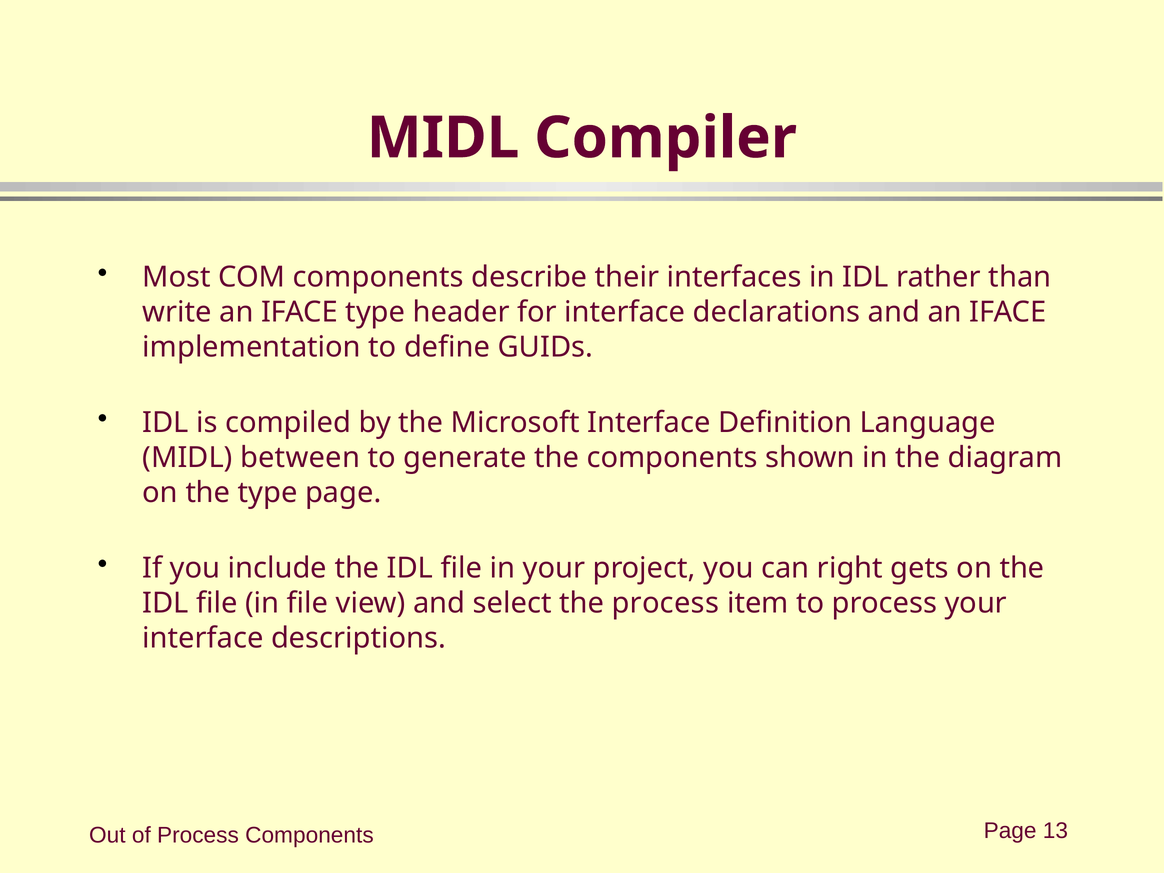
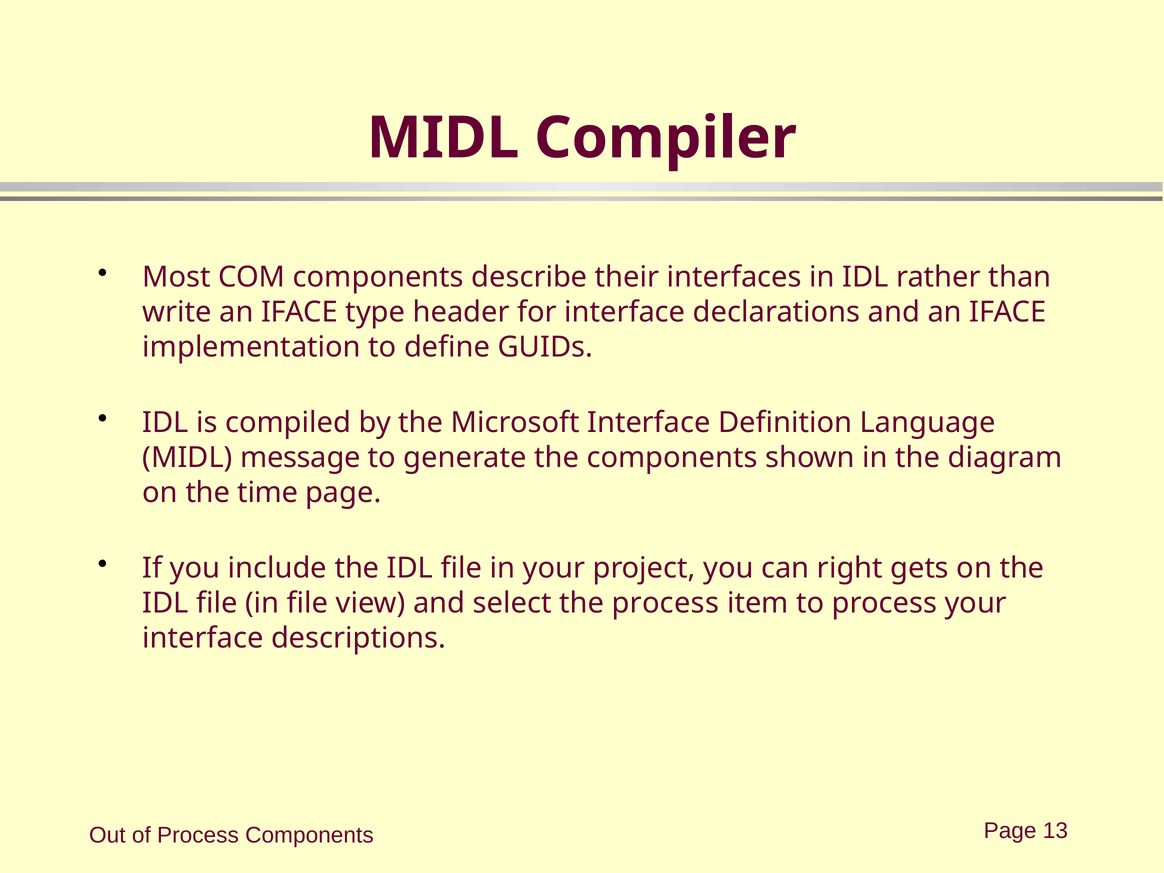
between: between -> message
the type: type -> time
